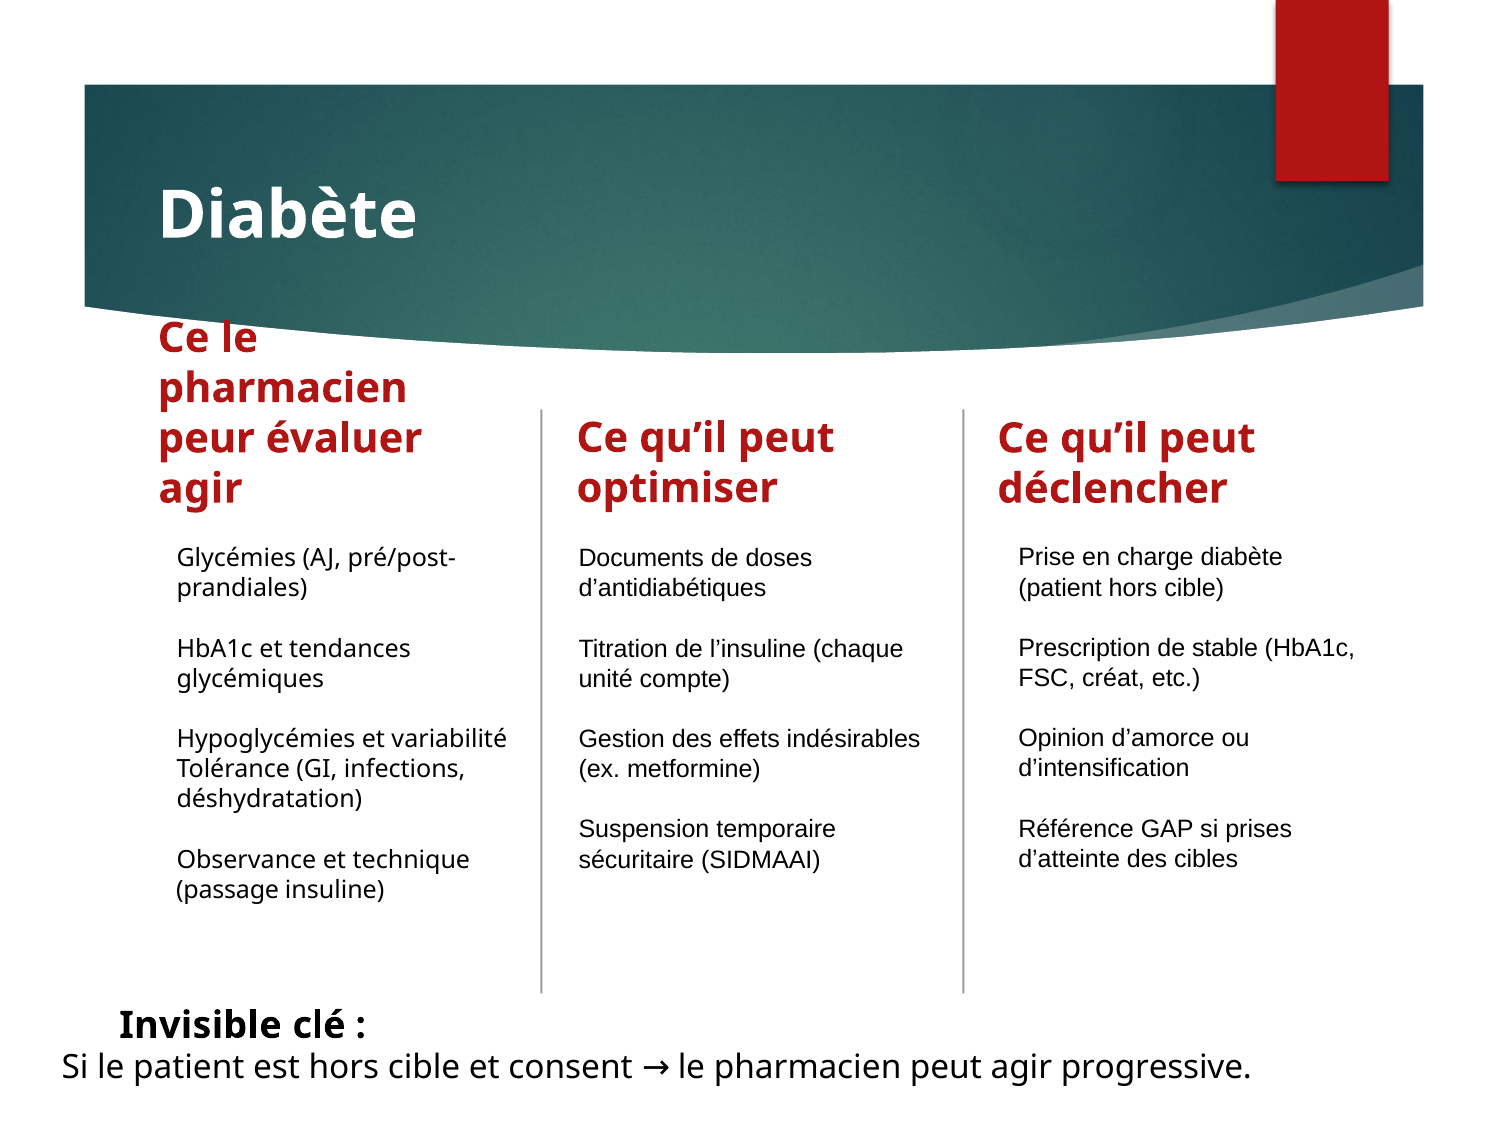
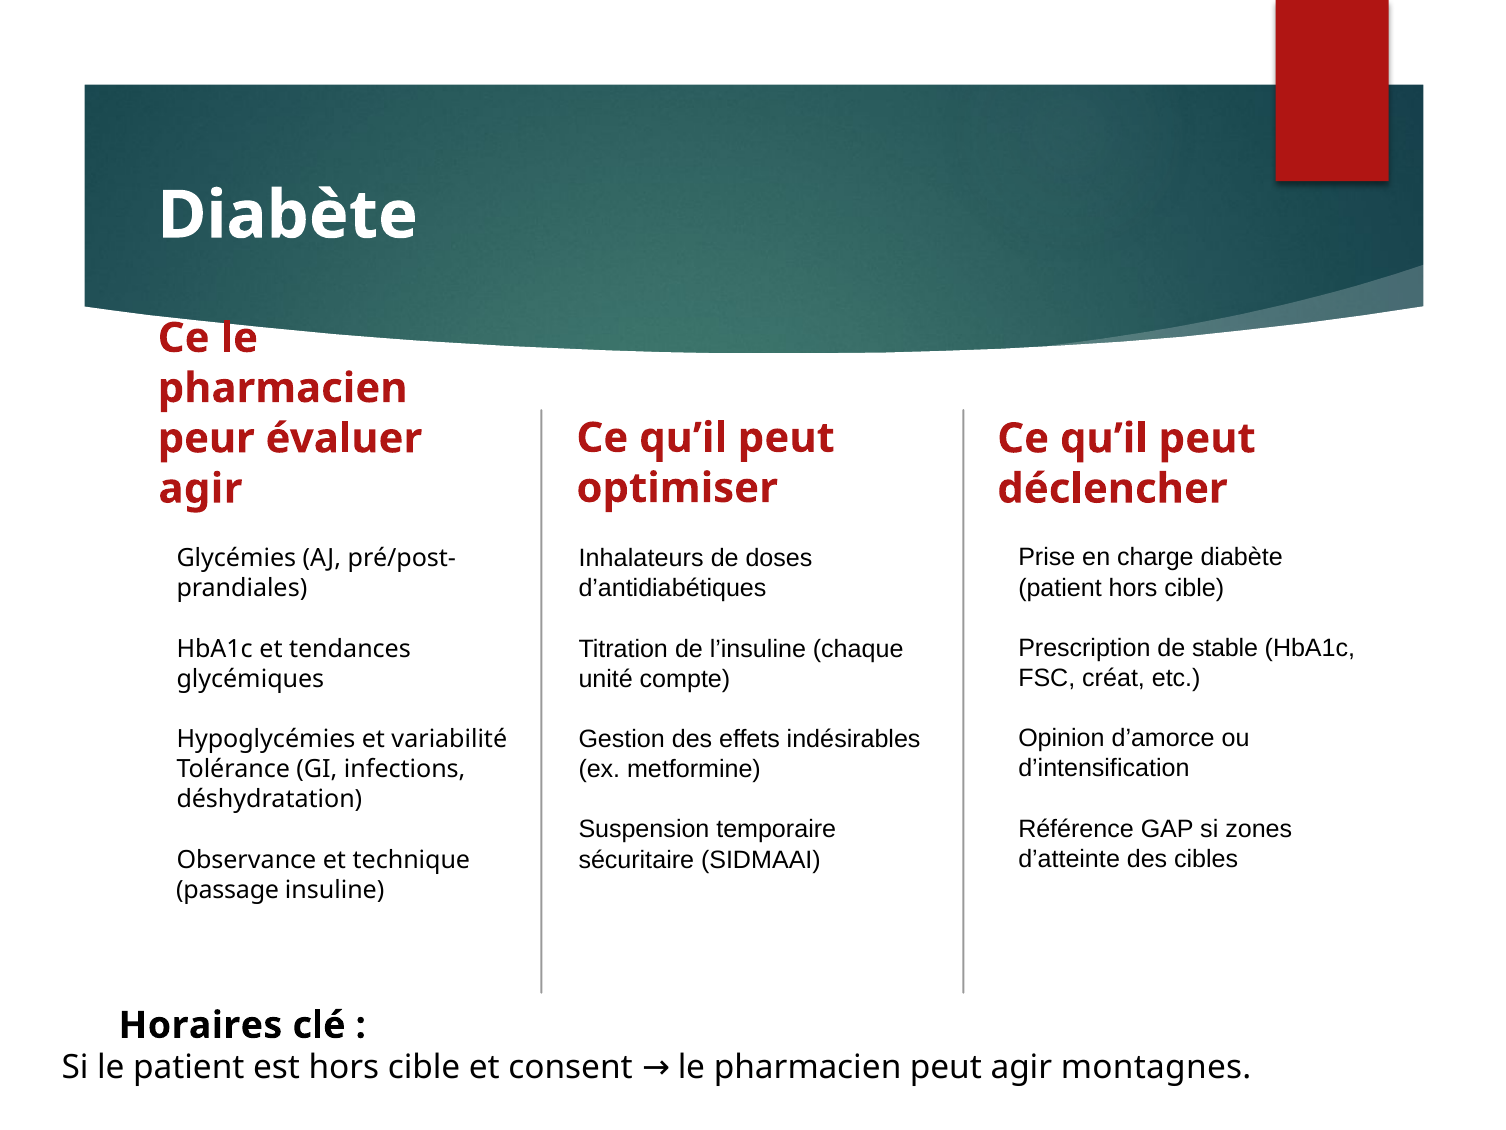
Documents: Documents -> Inhalateurs
prises: prises -> zones
Invisible: Invisible -> Horaires
progressive: progressive -> montagnes
